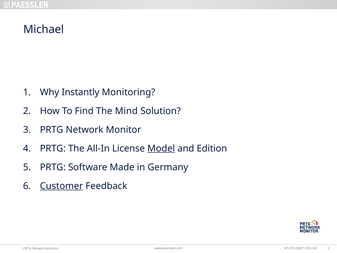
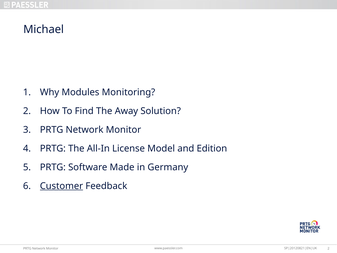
Instantly: Instantly -> Modules
Mind: Mind -> Away
Model underline: present -> none
